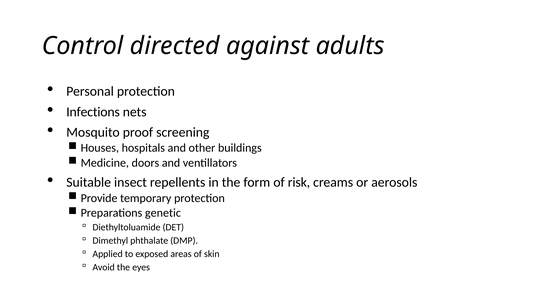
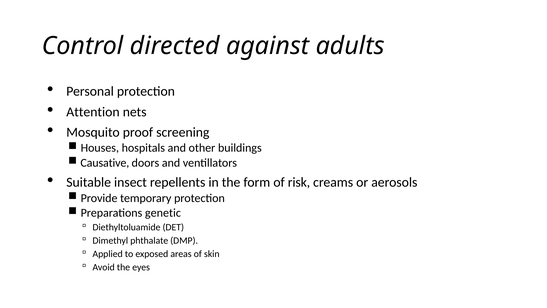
Infections: Infections -> Attention
Medicine: Medicine -> Causative
